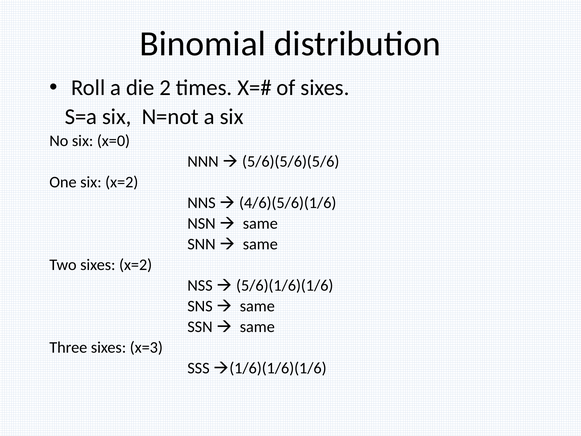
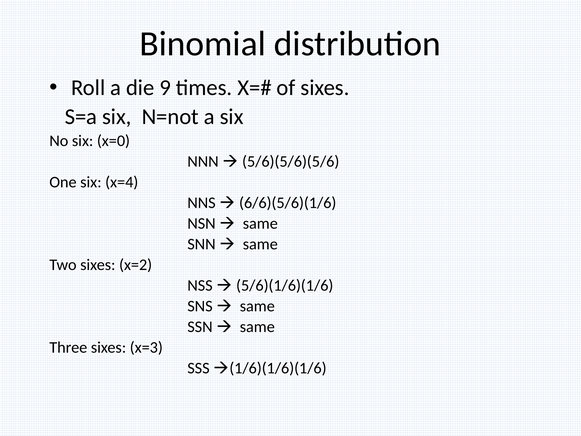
2: 2 -> 9
six x=2: x=2 -> x=4
4/6)(5/6)(1/6: 4/6)(5/6)(1/6 -> 6/6)(5/6)(1/6
